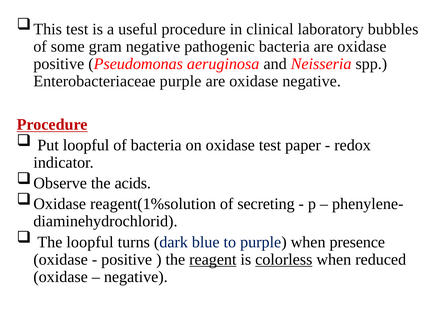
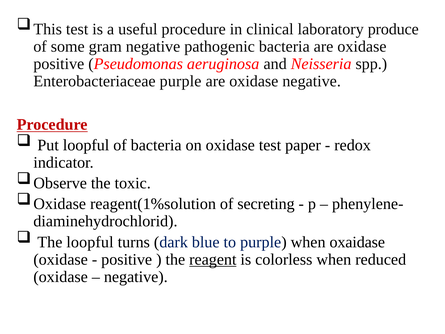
bubbles: bubbles -> produce
acids: acids -> toxic
presence: presence -> oxaidase
colorless underline: present -> none
